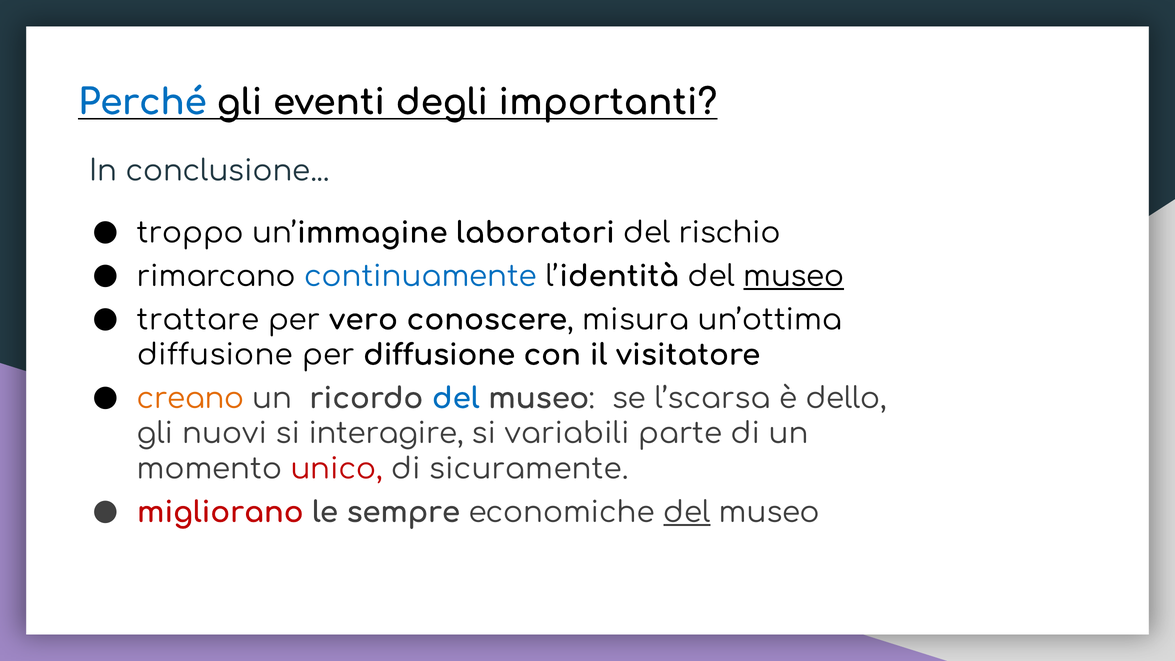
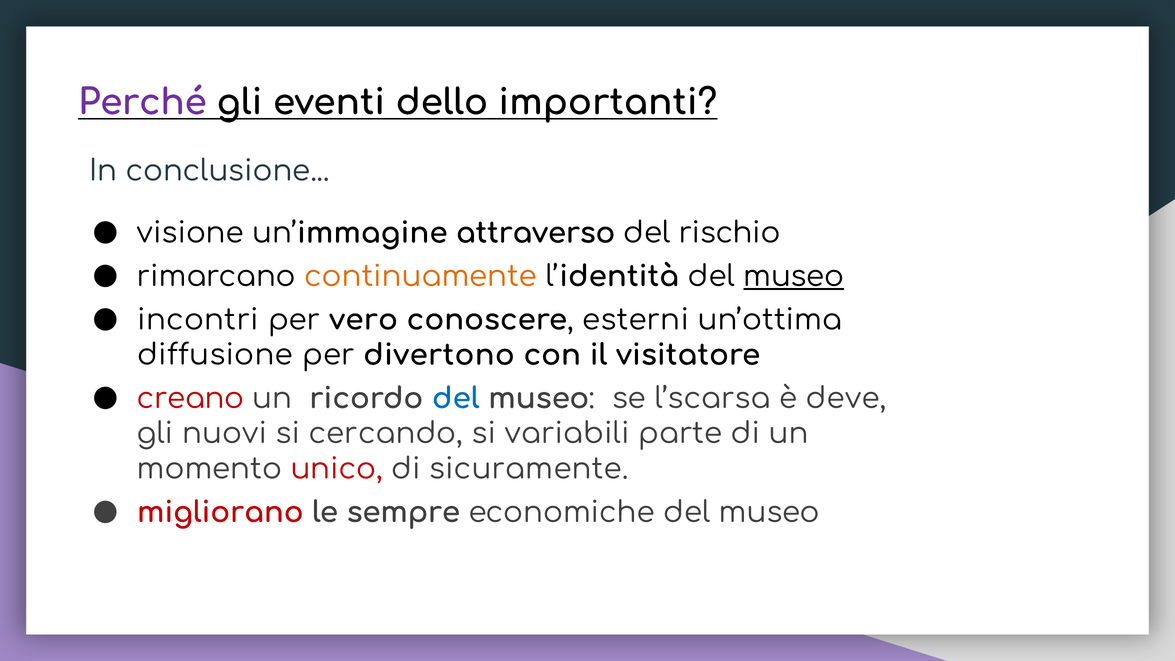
Perché colour: blue -> purple
degli: degli -> dello
troppo: troppo -> visione
laboratori: laboratori -> attraverso
continuamente colour: blue -> orange
trattare: trattare -> incontri
misura: misura -> esterni
per diffusione: diffusione -> divertono
creano colour: orange -> red
dello: dello -> deve
interagire: interagire -> cercando
del at (687, 512) underline: present -> none
